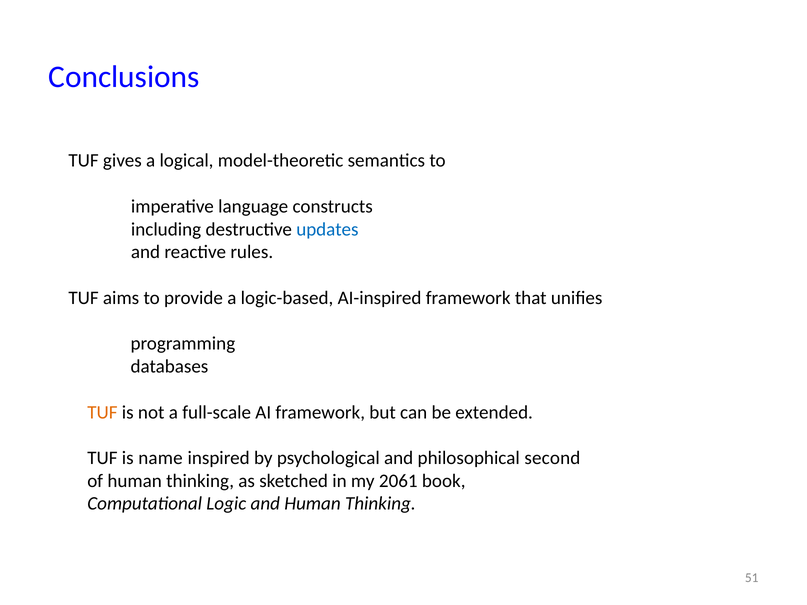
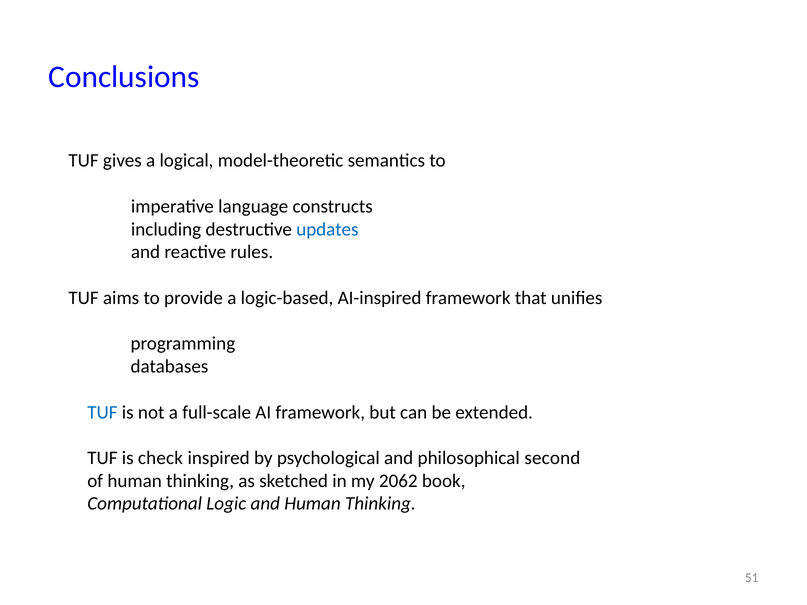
TUF at (102, 412) colour: orange -> blue
name: name -> check
2061: 2061 -> 2062
